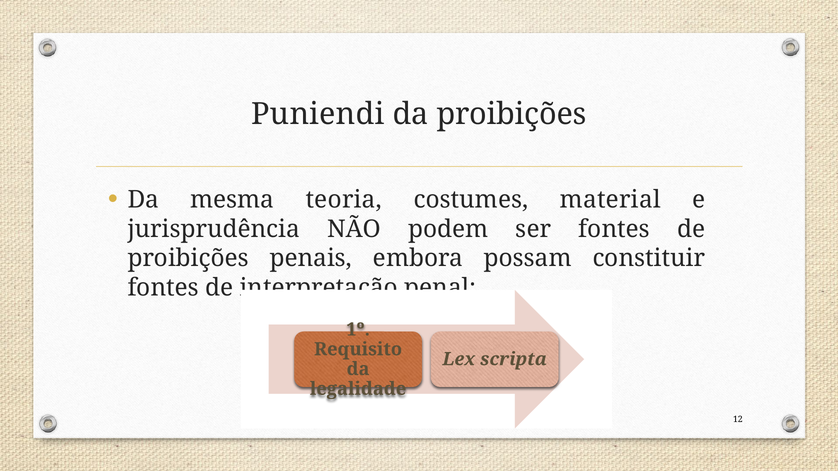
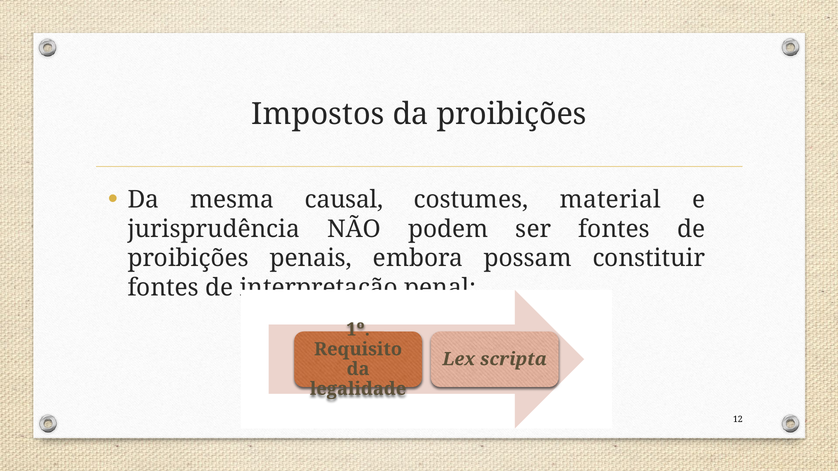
Puniendi: Puniendi -> Impostos
teoria: teoria -> causal
